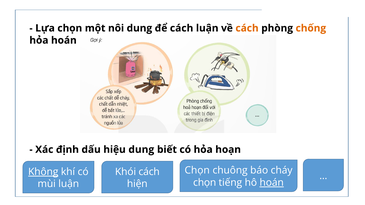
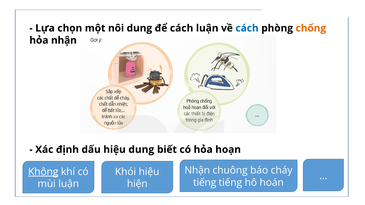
cách at (247, 28) colour: orange -> blue
hỏa hoán: hoán -> nhận
Chọn at (197, 171): Chọn -> Nhận
Khói cách: cách -> hiệu
chọn at (205, 183): chọn -> tiếng
hoán at (272, 183) underline: present -> none
